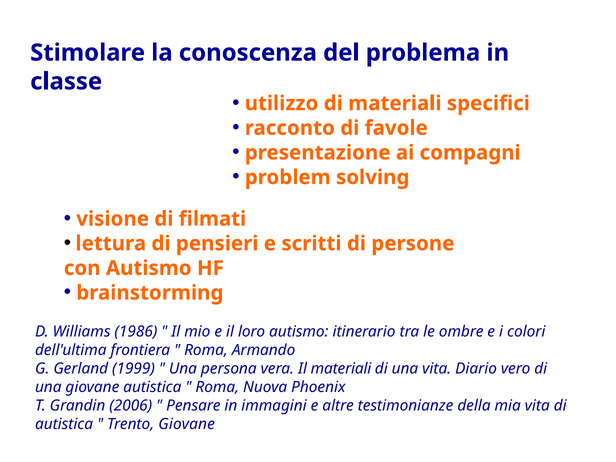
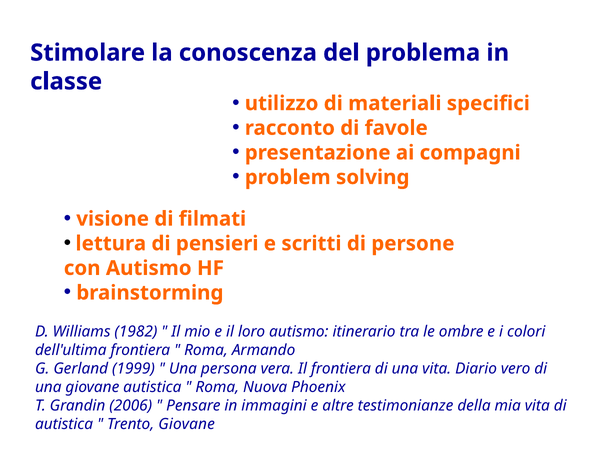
1986: 1986 -> 1982
Il materiali: materiali -> frontiera
